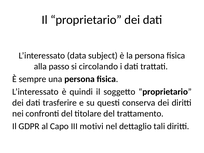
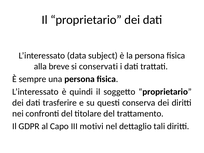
passo: passo -> breve
circolando: circolando -> conservati
